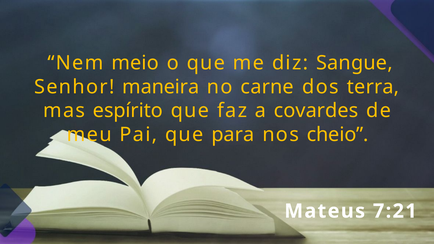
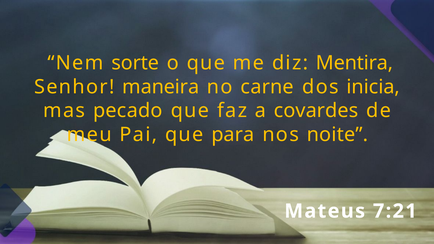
meio: meio -> sorte
Sangue: Sangue -> Mentira
terra: terra -> inicia
espírito: espírito -> pecado
cheio: cheio -> noite
